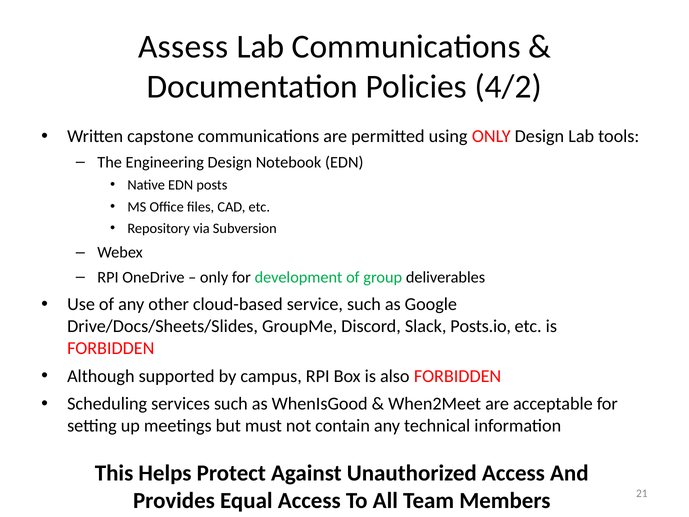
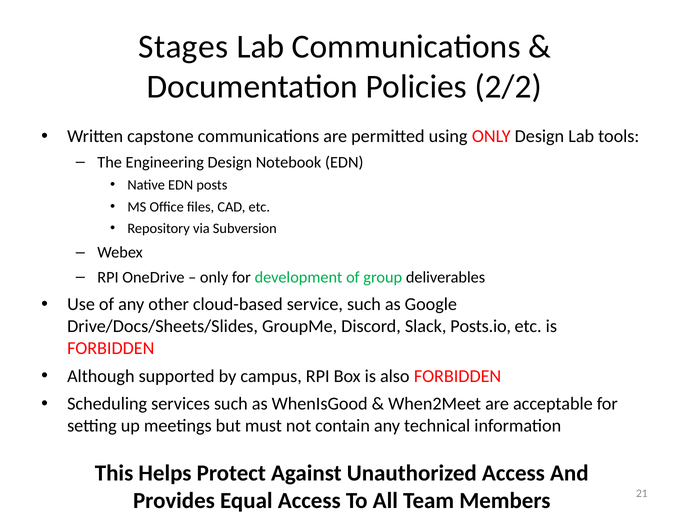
Assess: Assess -> Stages
4/2: 4/2 -> 2/2
